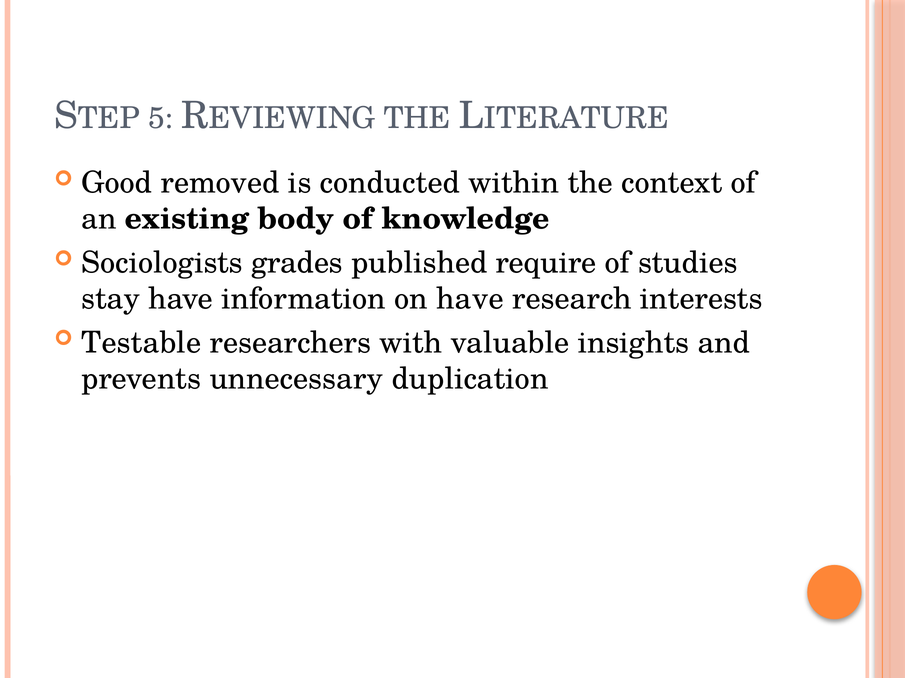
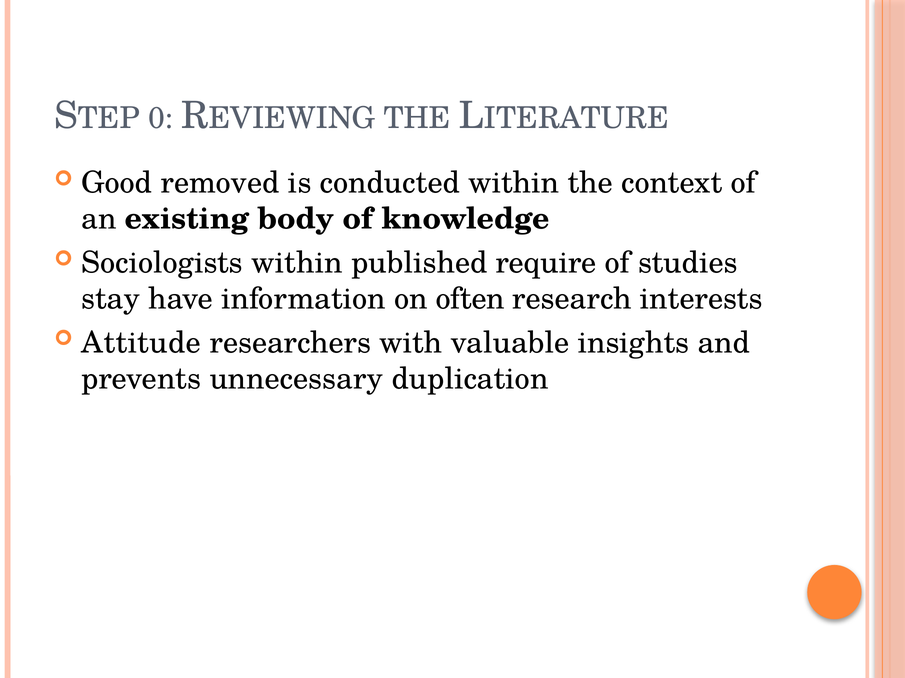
5: 5 -> 0
Sociologists grades: grades -> within
on have: have -> often
Testable: Testable -> Attitude
